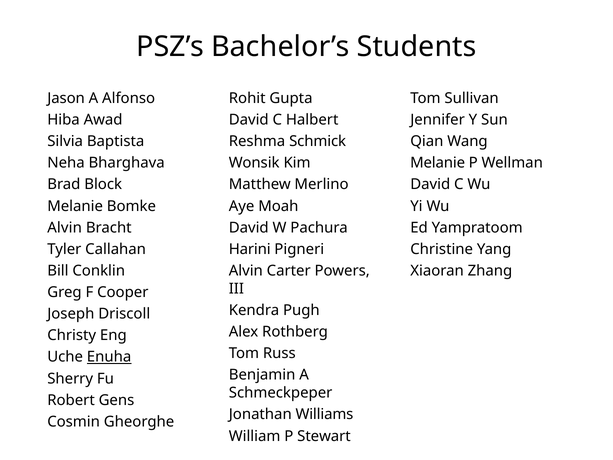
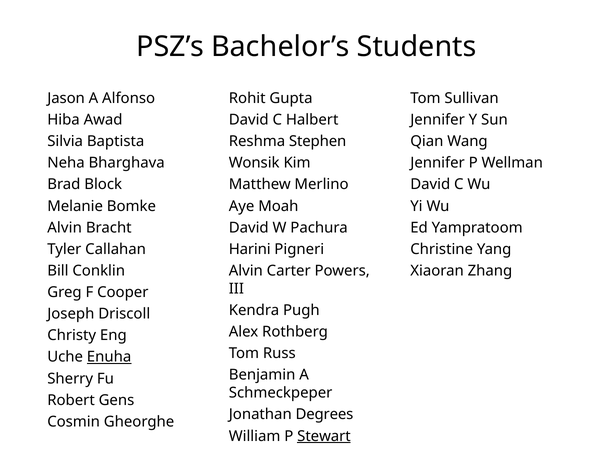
Schmick: Schmick -> Stephen
Melanie at (438, 163): Melanie -> Jennifer
Williams: Williams -> Degrees
Stewart underline: none -> present
